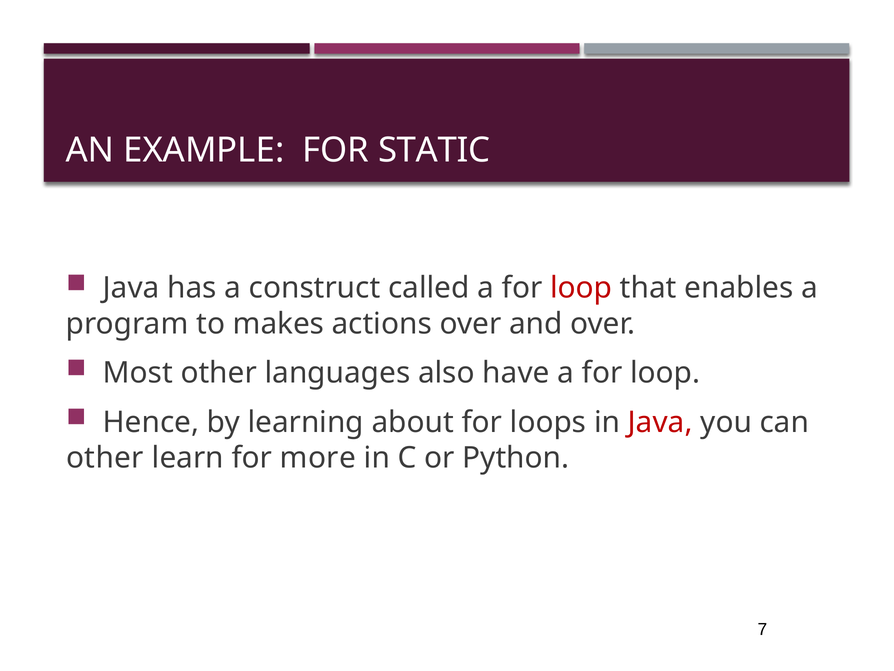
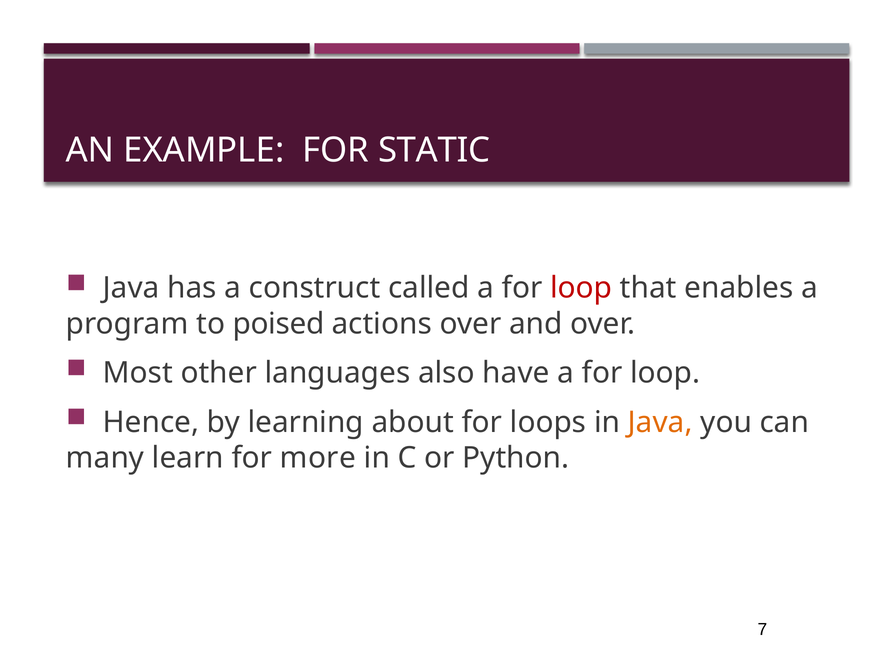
makes: makes -> poised
Java at (660, 422) colour: red -> orange
other at (105, 458): other -> many
